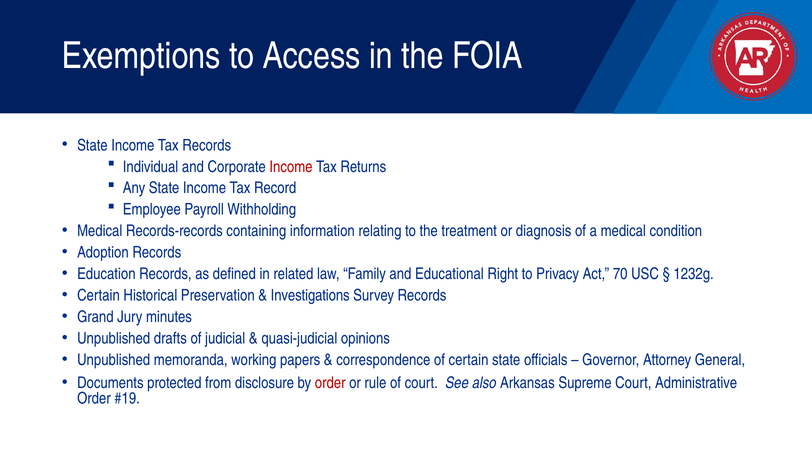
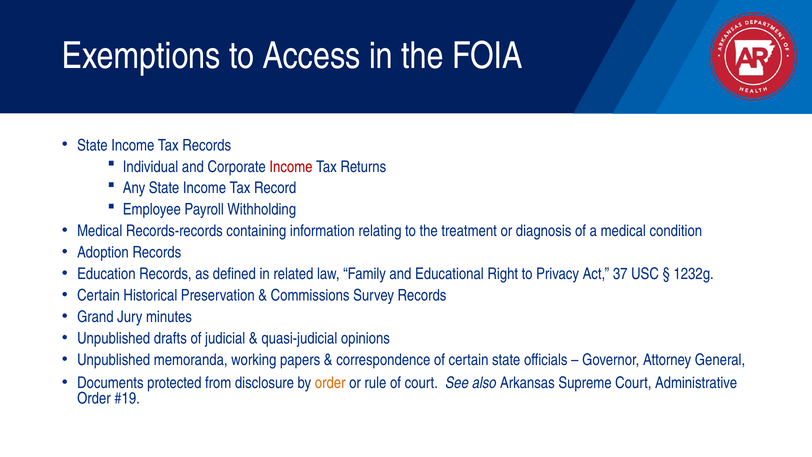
70: 70 -> 37
Investigations: Investigations -> Commissions
order at (330, 383) colour: red -> orange
